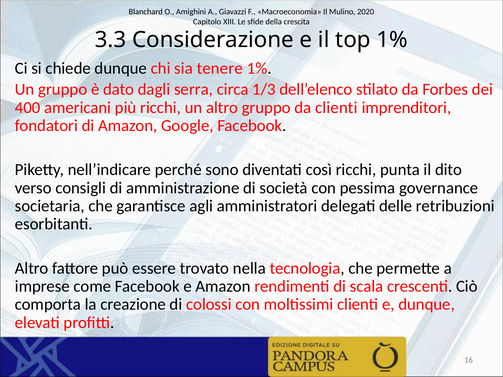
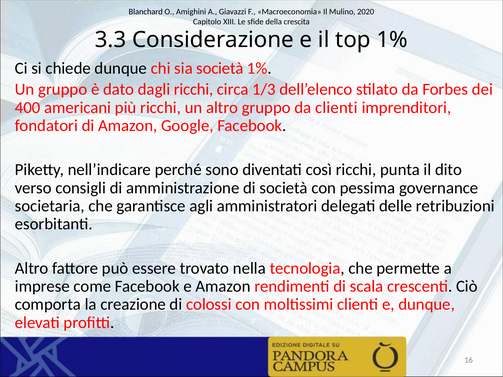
sia tenere: tenere -> società
dagli serra: serra -> ricchi
